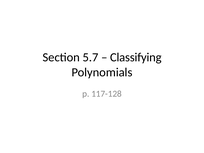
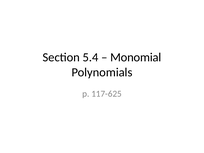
5.7: 5.7 -> 5.4
Classifying: Classifying -> Monomial
117-128: 117-128 -> 117-625
